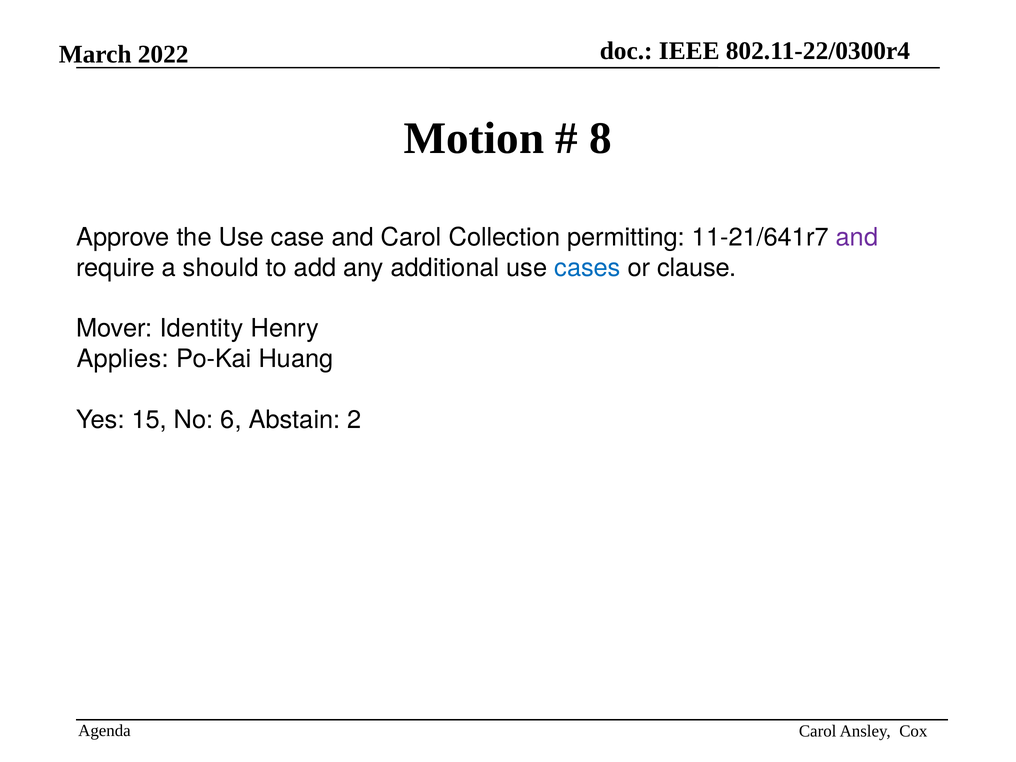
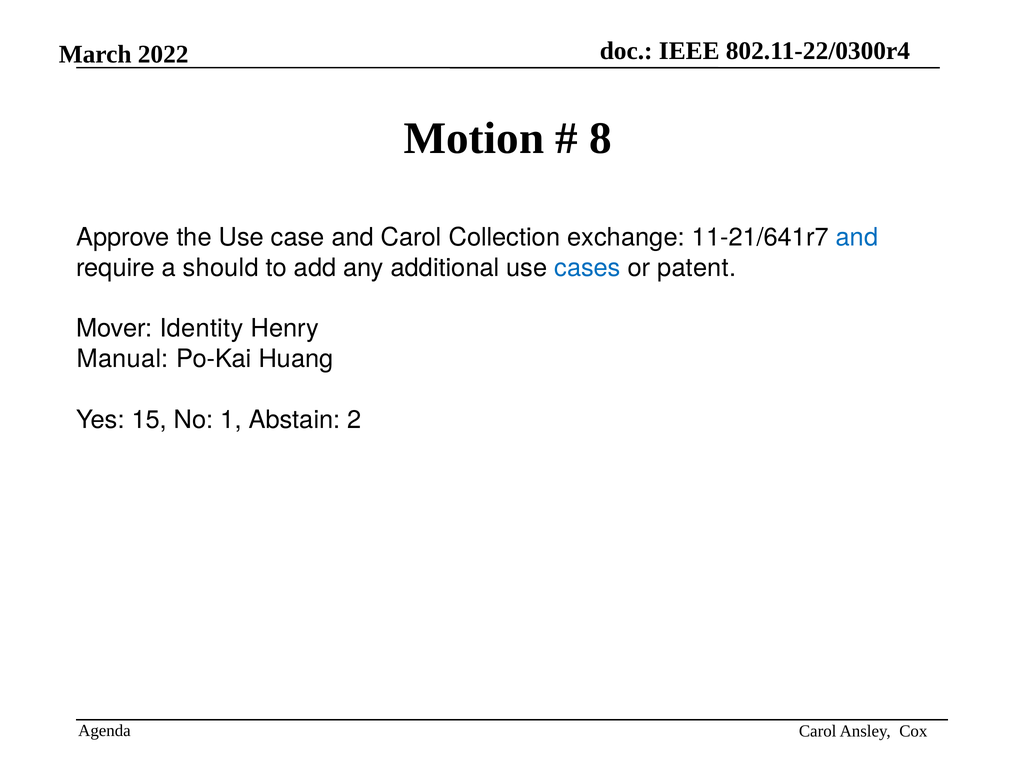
permitting: permitting -> exchange
and at (857, 237) colour: purple -> blue
clause: clause -> patent
Applies: Applies -> Manual
6: 6 -> 1
